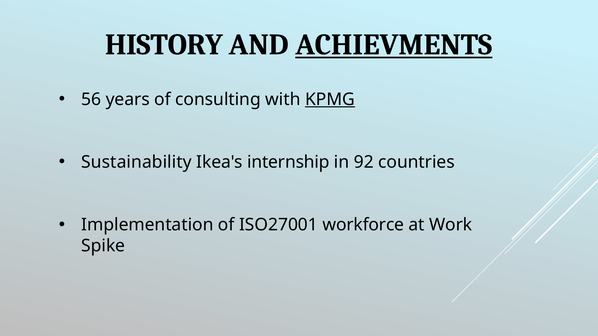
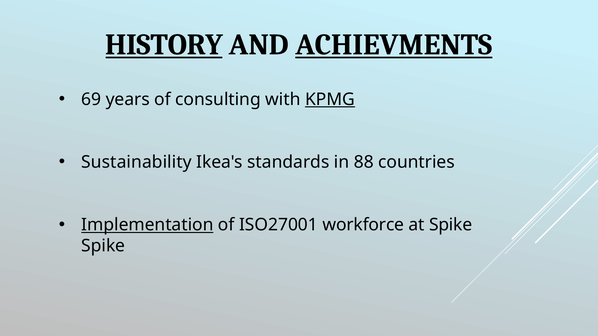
HISTORY underline: none -> present
56: 56 -> 69
internship: internship -> standards
92: 92 -> 88
Implementation underline: none -> present
at Work: Work -> Spike
